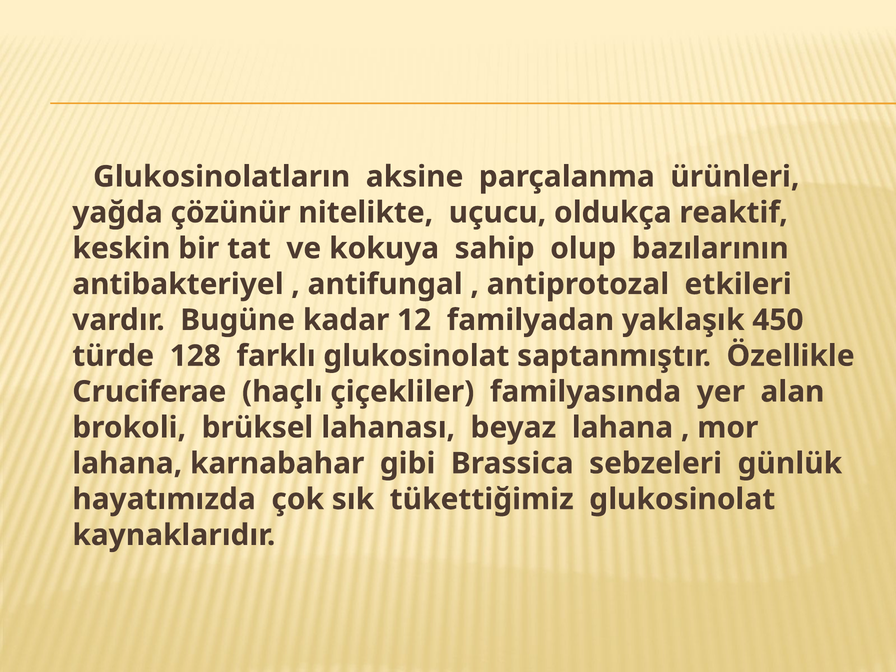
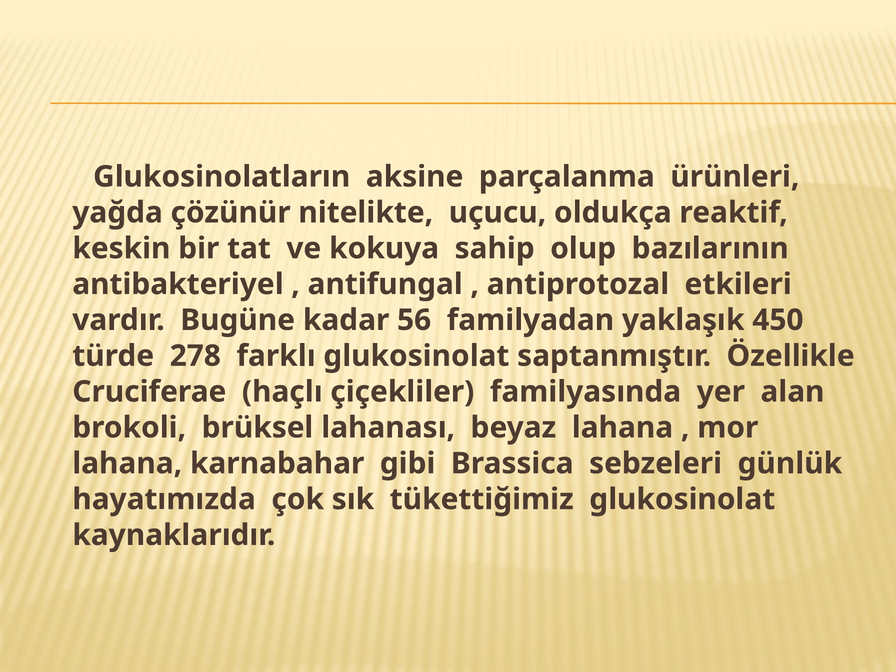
12: 12 -> 56
128: 128 -> 278
